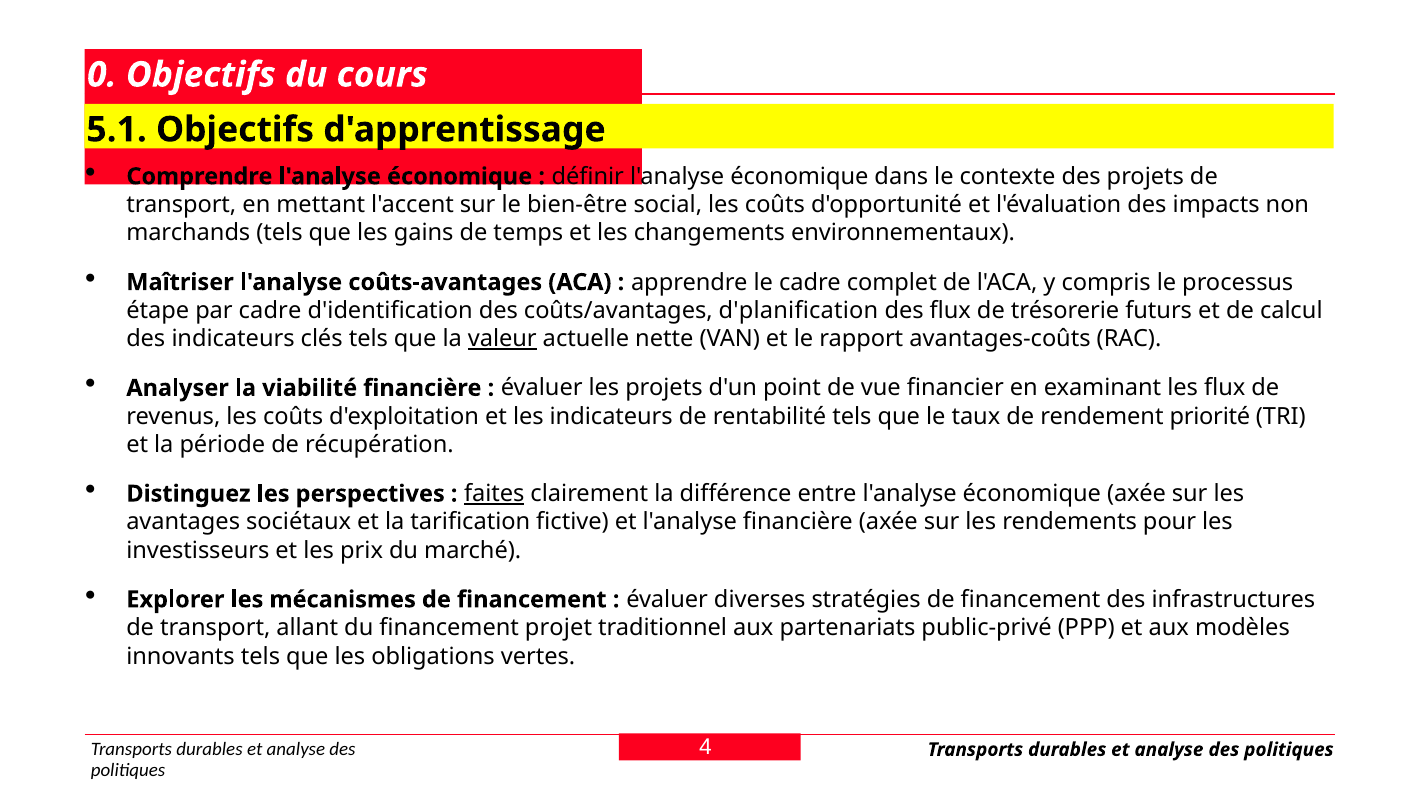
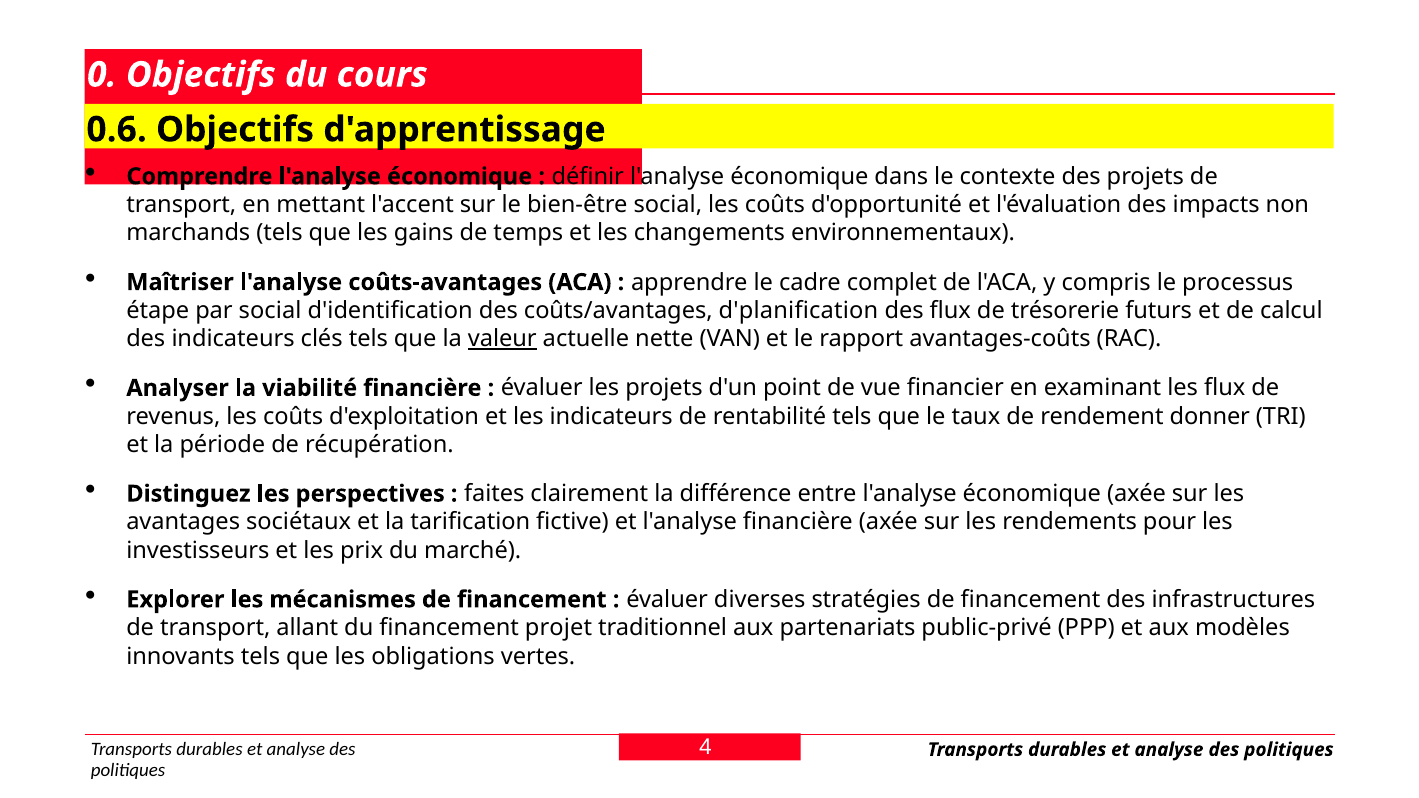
5.1: 5.1 -> 0.6
par cadre: cadre -> social
priorité: priorité -> donner
faites underline: present -> none
